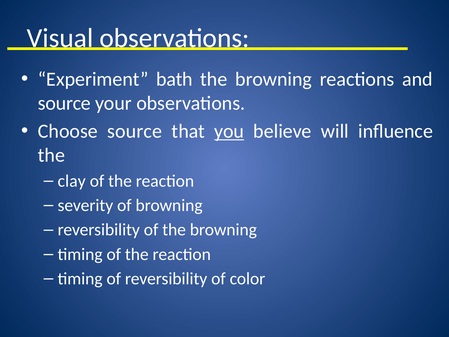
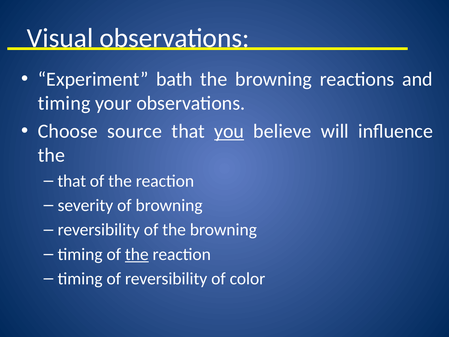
source at (64, 103): source -> timing
clay at (72, 181): clay -> that
the at (137, 254) underline: none -> present
